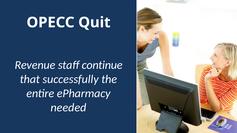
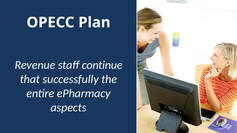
Quit: Quit -> Plan
needed: needed -> aspects
